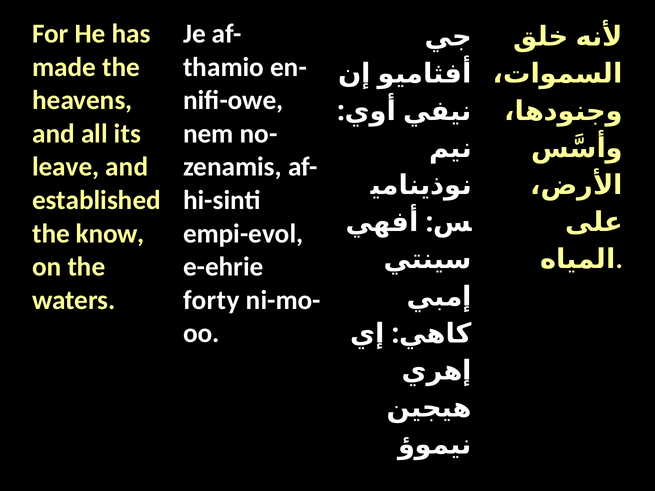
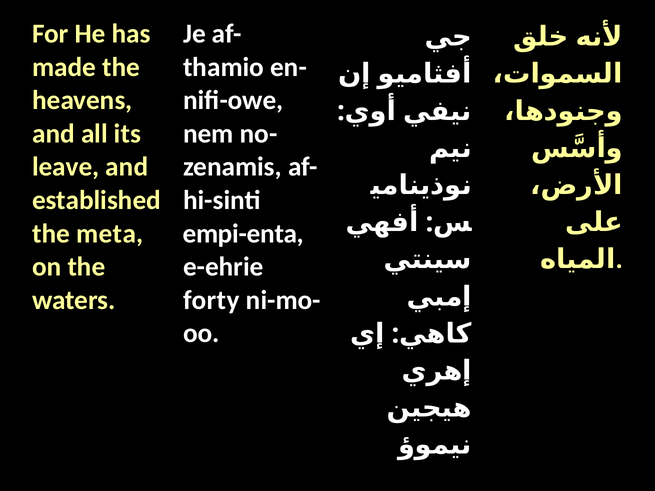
know: know -> meta
empi-evol: empi-evol -> empi-enta
